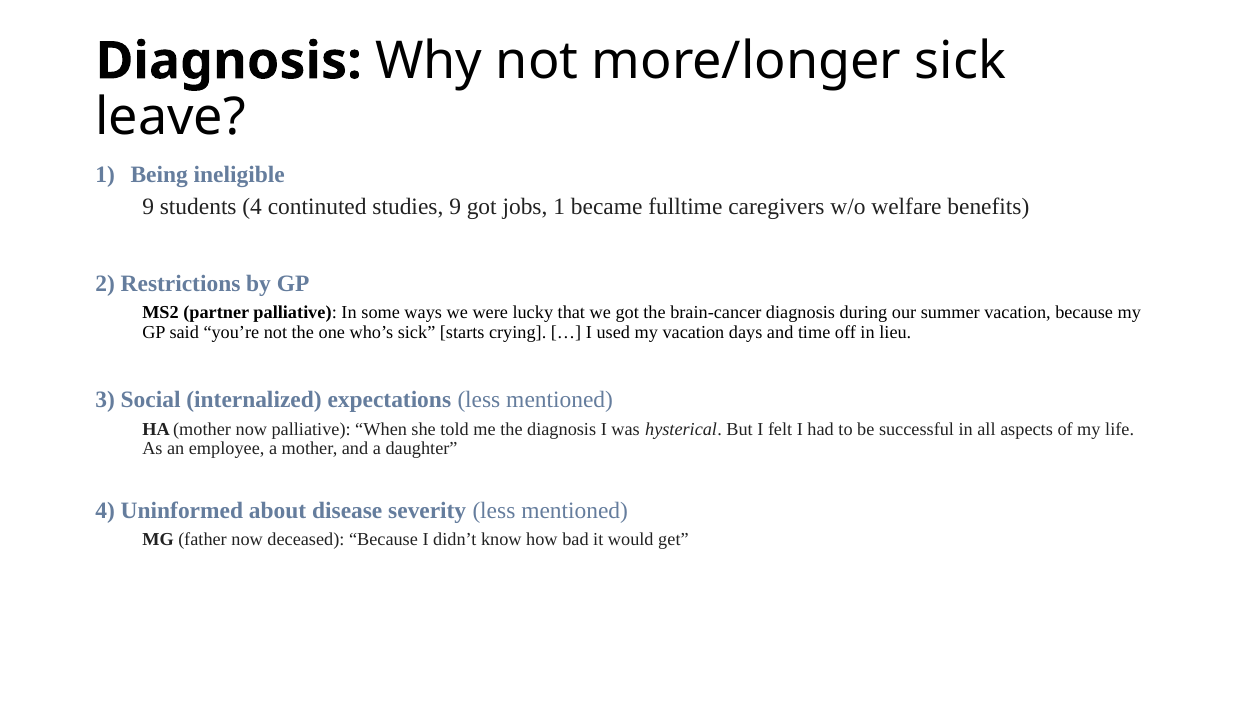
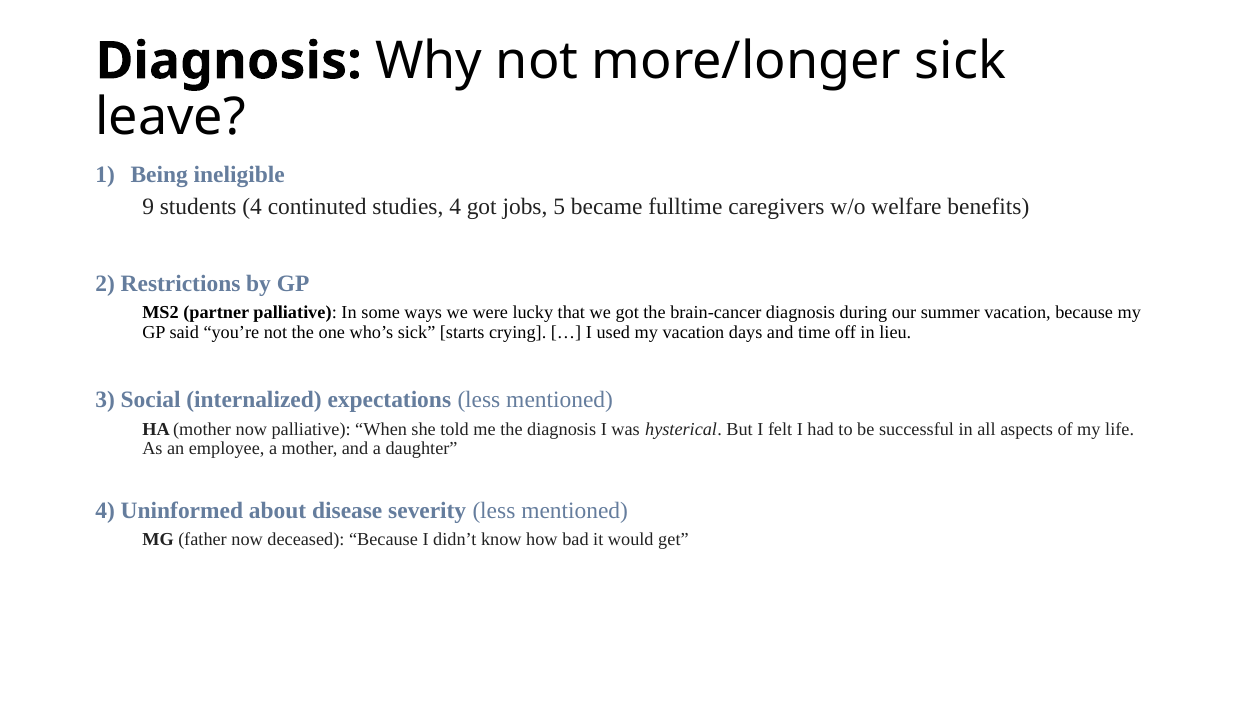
studies 9: 9 -> 4
jobs 1: 1 -> 5
